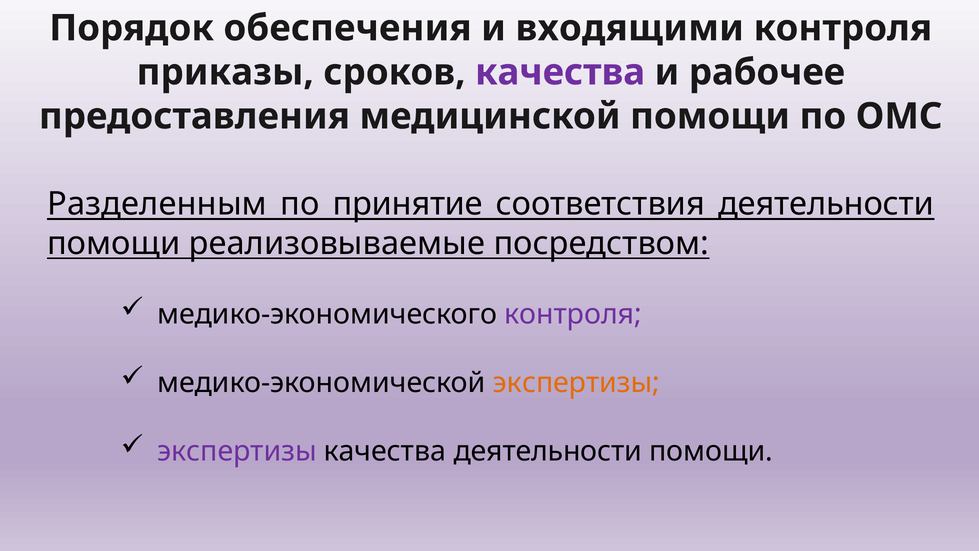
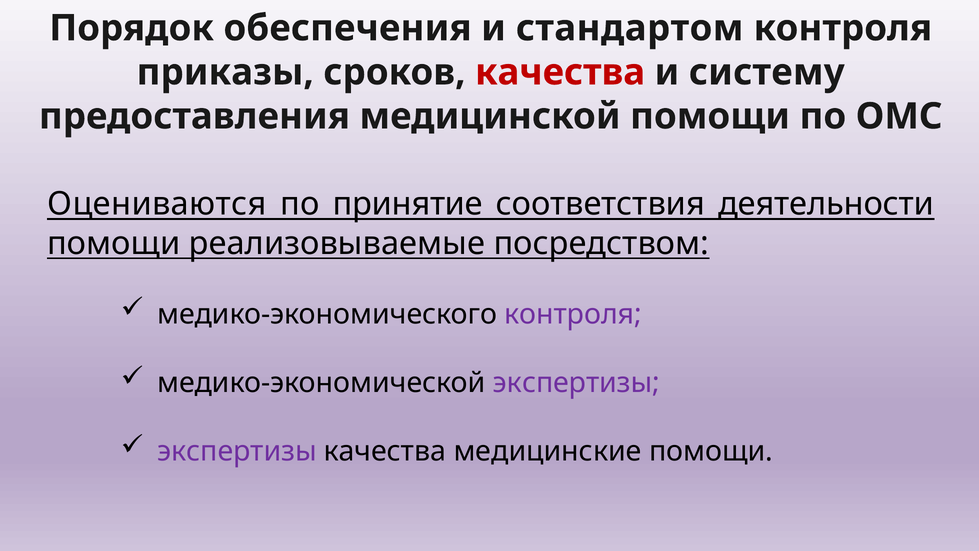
входящими: входящими -> стандартом
качества at (560, 72) colour: purple -> red
рабочее: рабочее -> систему
Разделенным: Разделенным -> Оцениваются
экспертизы at (576, 382) colour: orange -> purple
качества деятельности: деятельности -> медицинские
